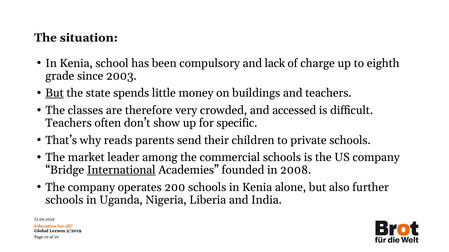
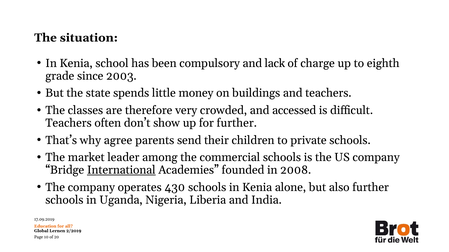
But at (55, 93) underline: present -> none
for specific: specific -> further
reads: reads -> agree
200: 200 -> 430
